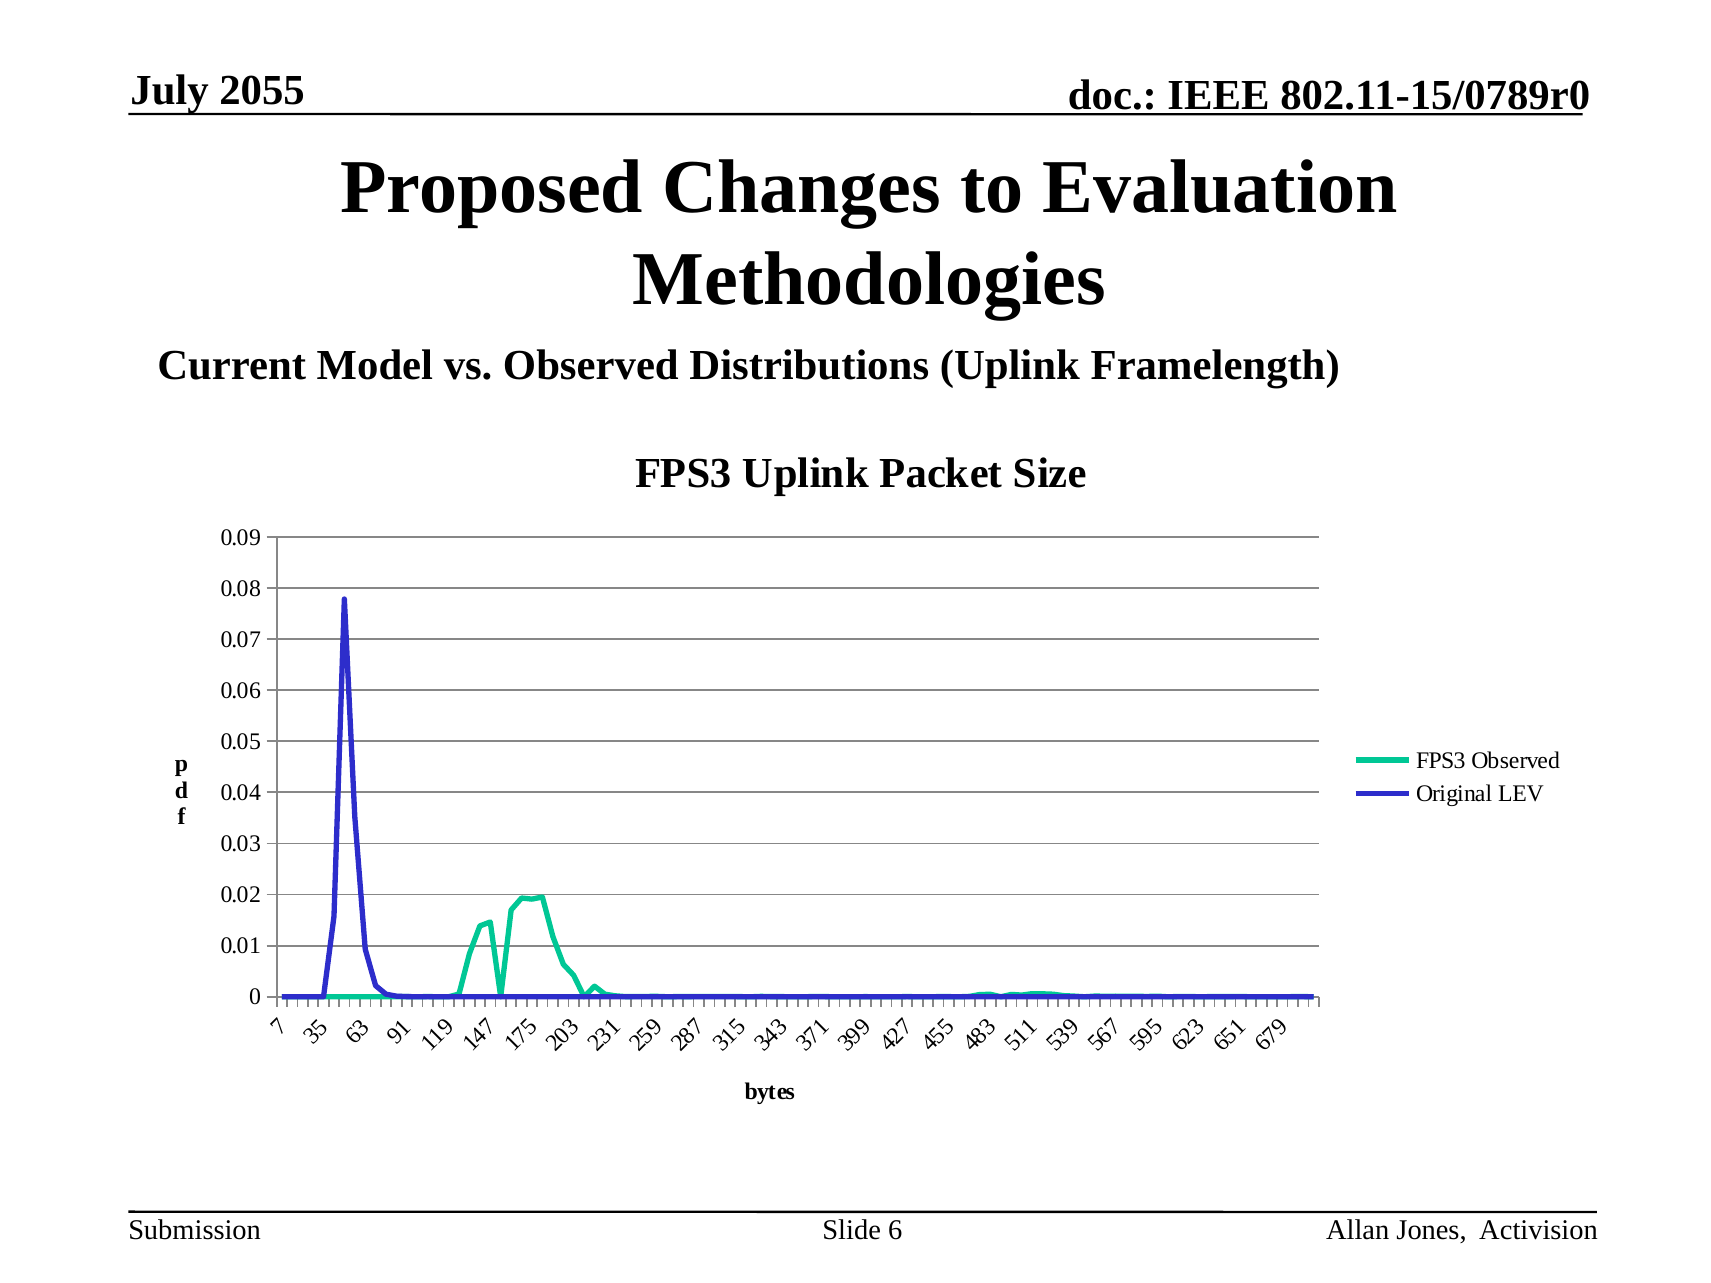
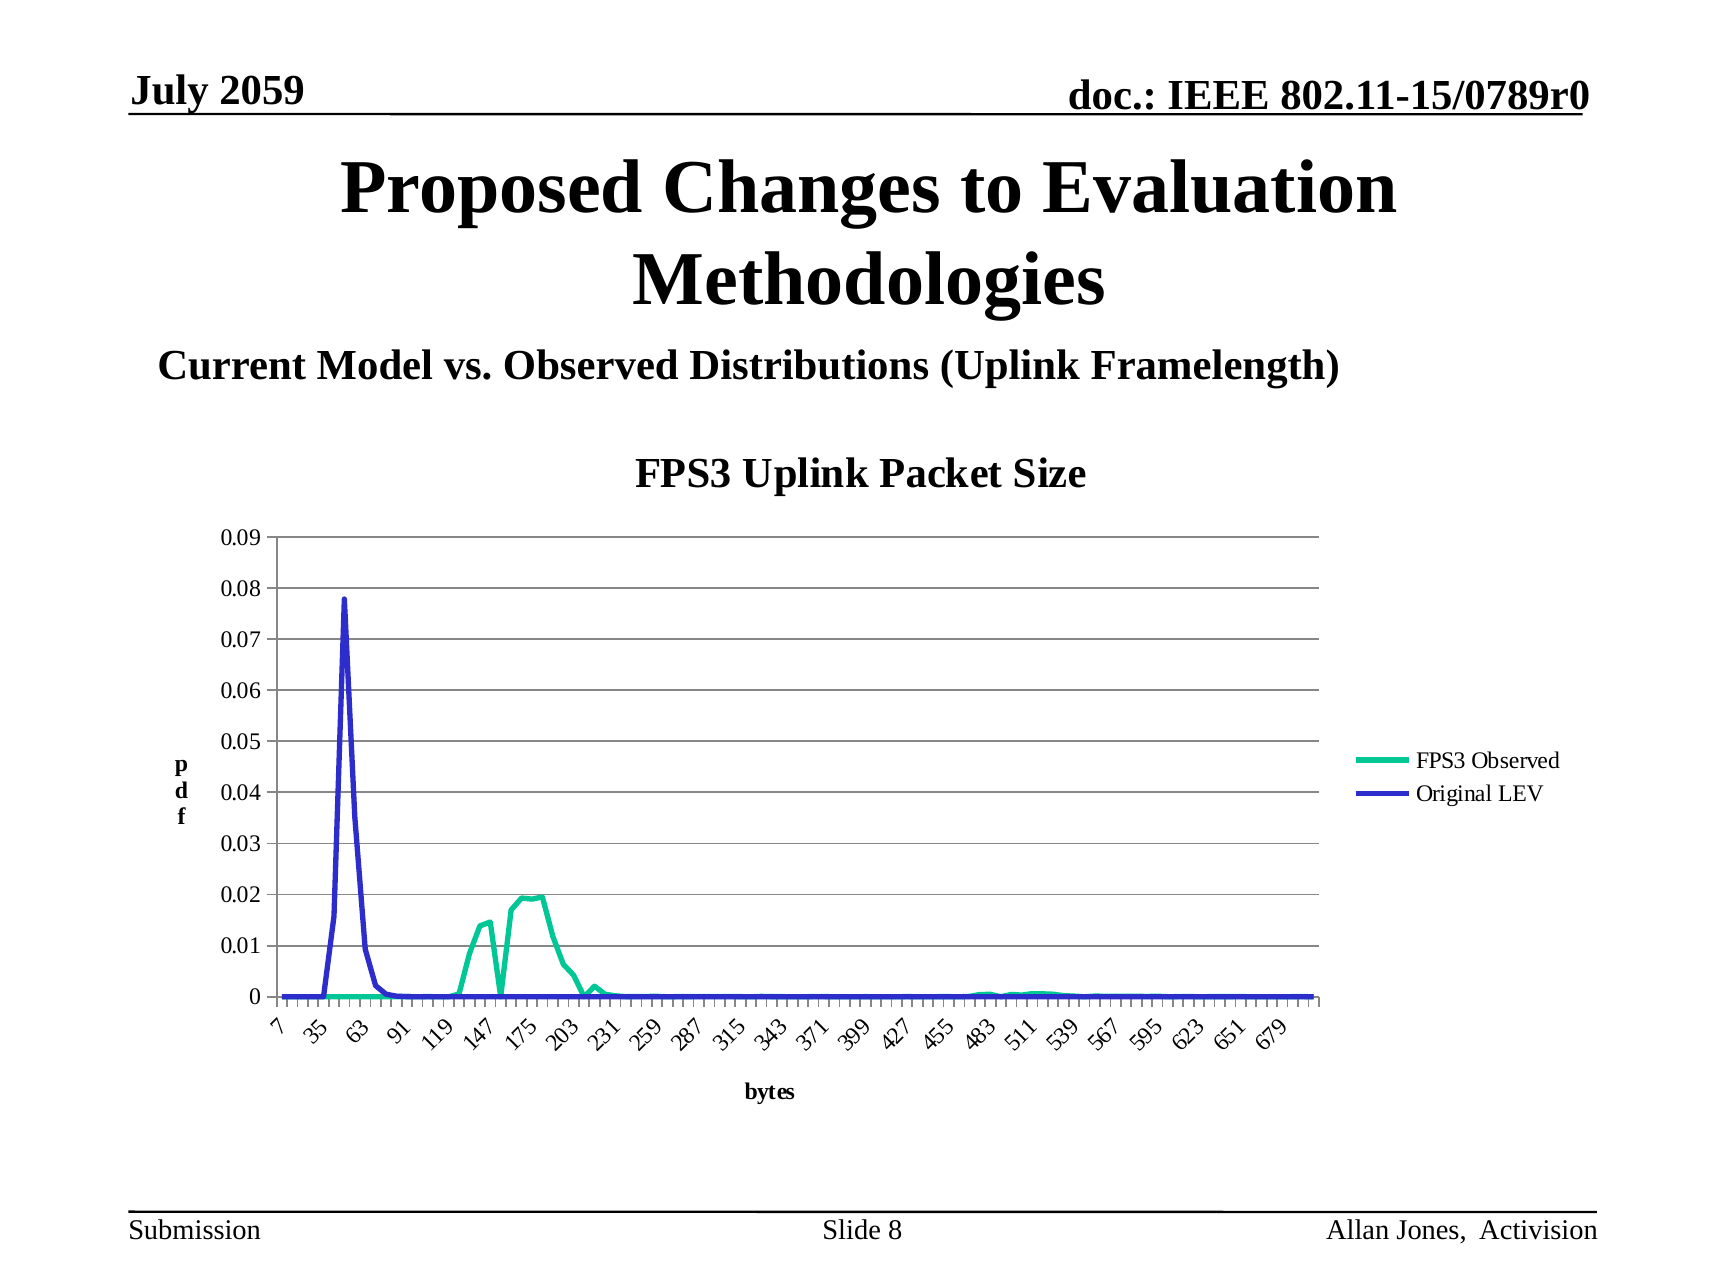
2055: 2055 -> 2059
Slide 6: 6 -> 8
